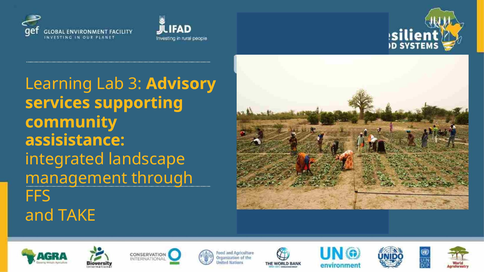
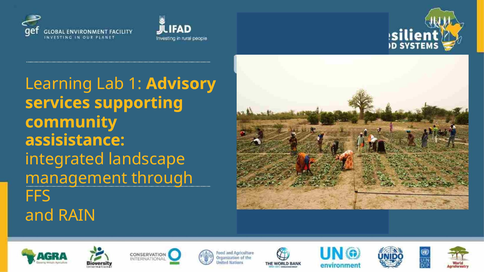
3: 3 -> 1
TAKE: TAKE -> RAIN
